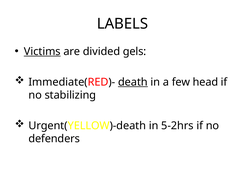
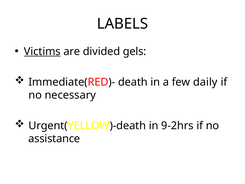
death underline: present -> none
head: head -> daily
stabilizing: stabilizing -> necessary
5-2hrs: 5-2hrs -> 9-2hrs
defenders: defenders -> assistance
